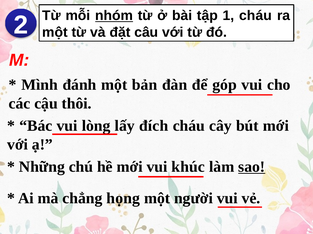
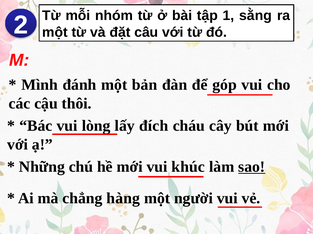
nhóm underline: present -> none
1 cháu: cháu -> sằng
họng: họng -> hàng
